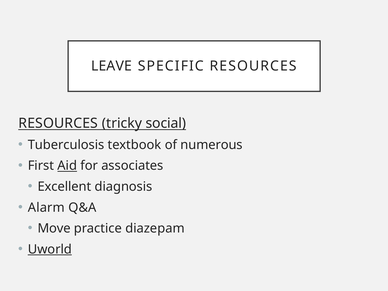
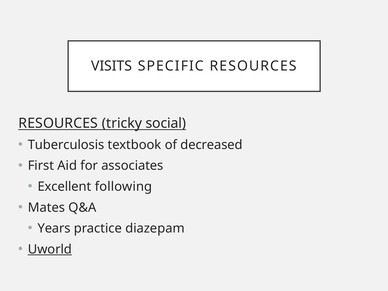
LEAVE: LEAVE -> VISITS
numerous: numerous -> decreased
Aid underline: present -> none
diagnosis: diagnosis -> following
Alarm: Alarm -> Mates
Move: Move -> Years
